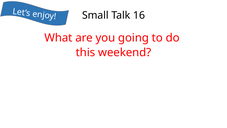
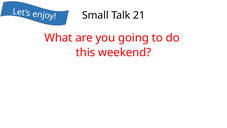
16: 16 -> 21
